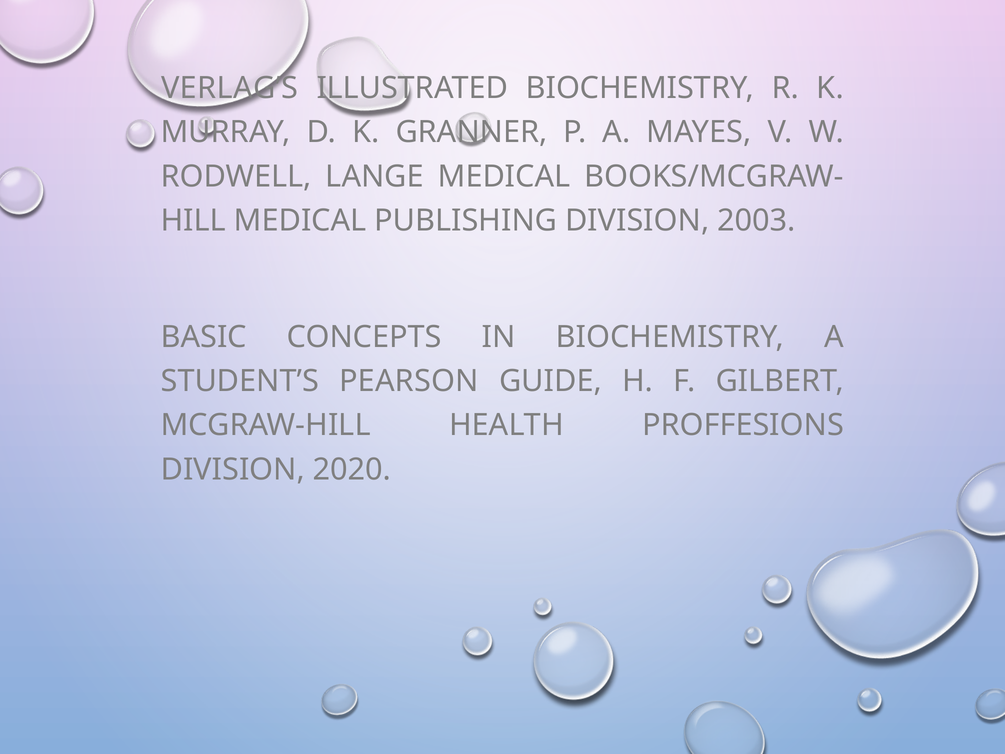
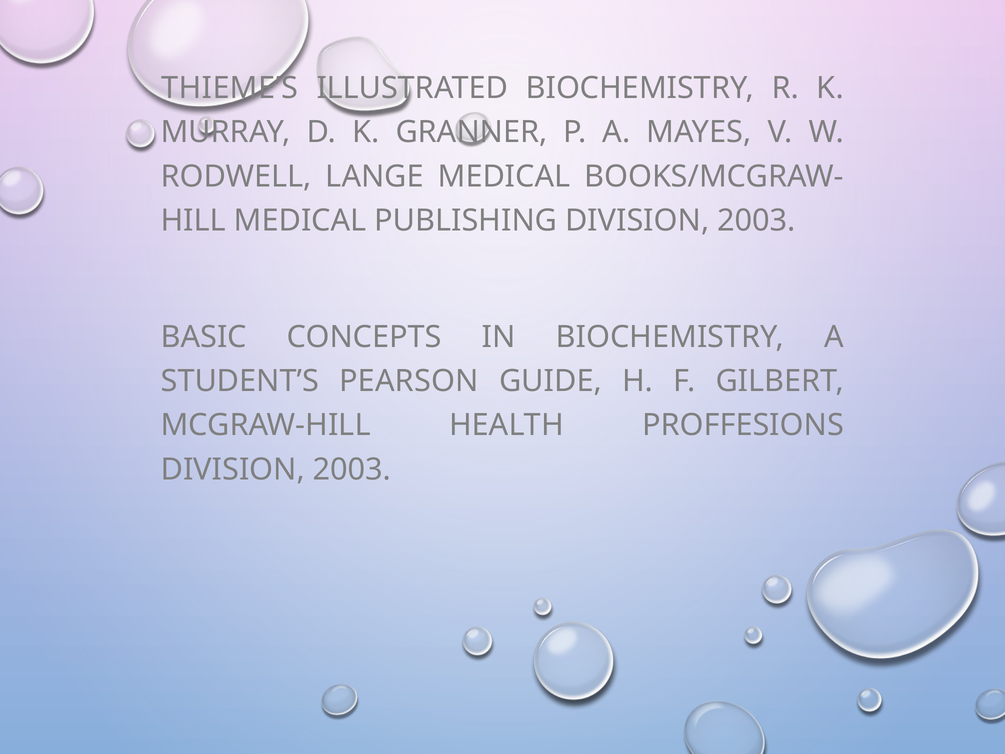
VERLAG’S: VERLAG’S -> THIEME’S
2020 at (352, 469): 2020 -> 2003
